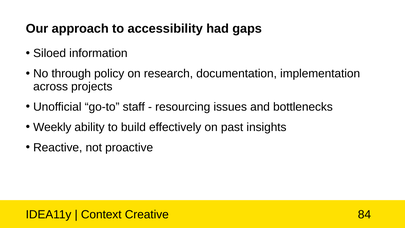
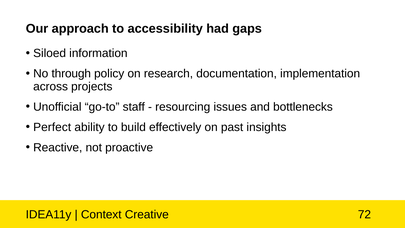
Weekly: Weekly -> Perfect
84: 84 -> 72
